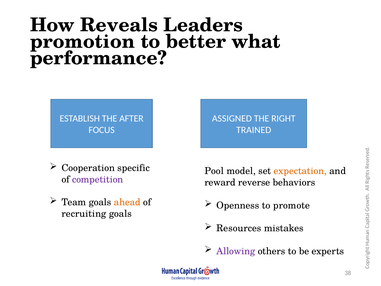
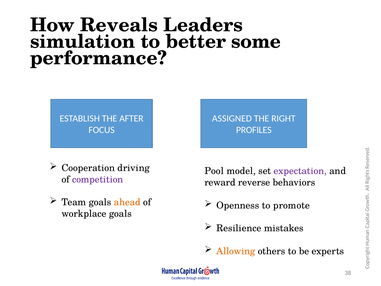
promotion: promotion -> simulation
what: what -> some
TRAINED: TRAINED -> PROFILES
specific: specific -> driving
expectation colour: orange -> purple
recruiting: recruiting -> workplace
Resources: Resources -> Resilience
Allowing colour: purple -> orange
